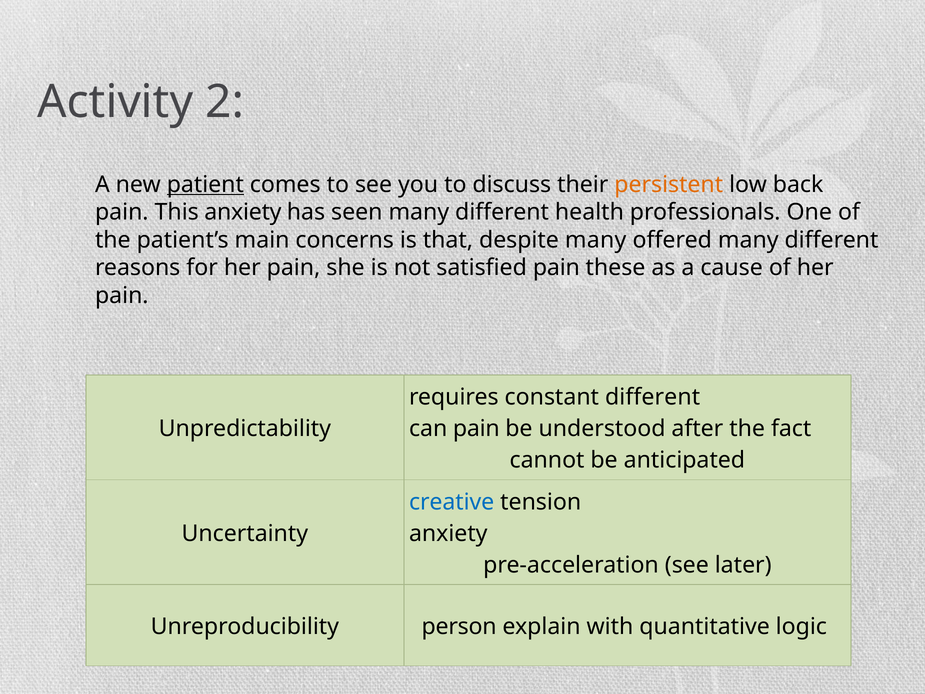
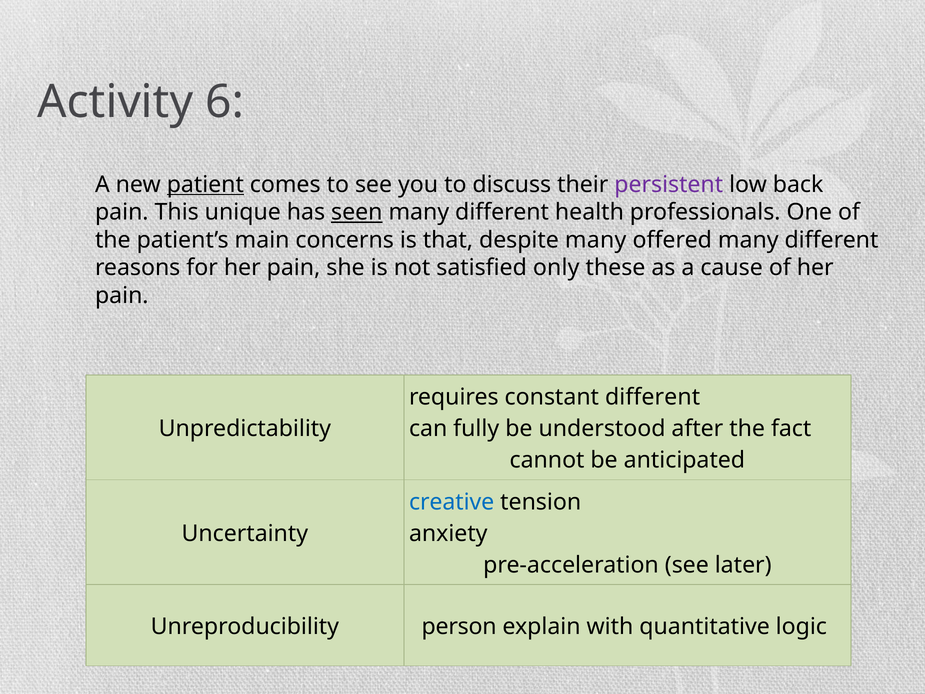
2: 2 -> 6
persistent colour: orange -> purple
This anxiety: anxiety -> unique
seen underline: none -> present
satisfied pain: pain -> only
can pain: pain -> fully
